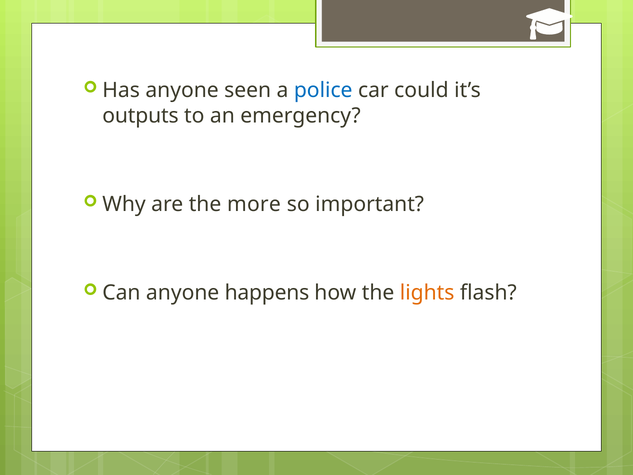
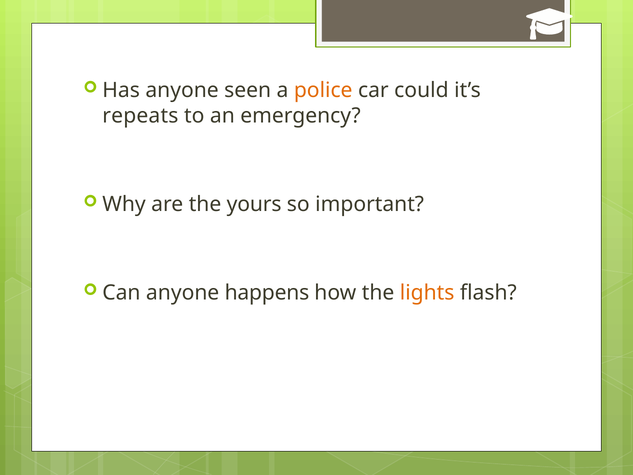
police colour: blue -> orange
outputs: outputs -> repeats
more: more -> yours
